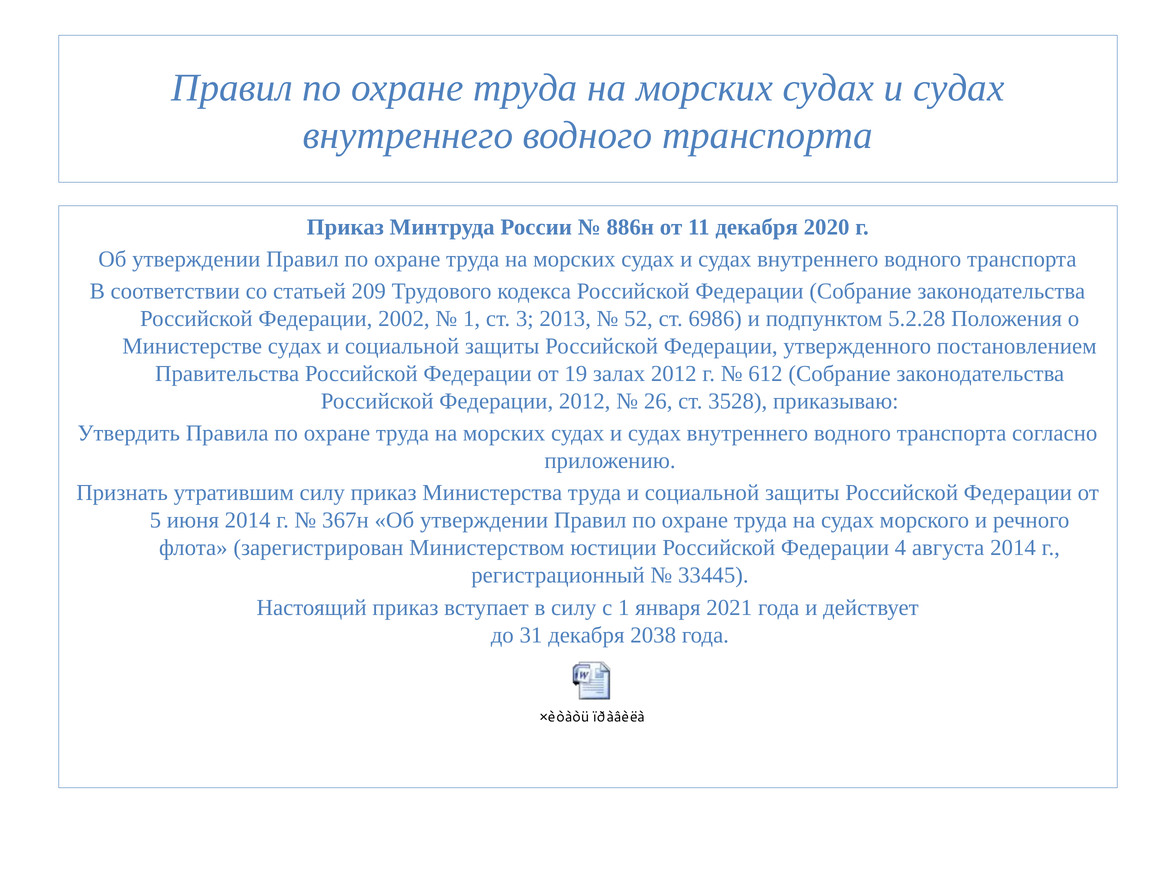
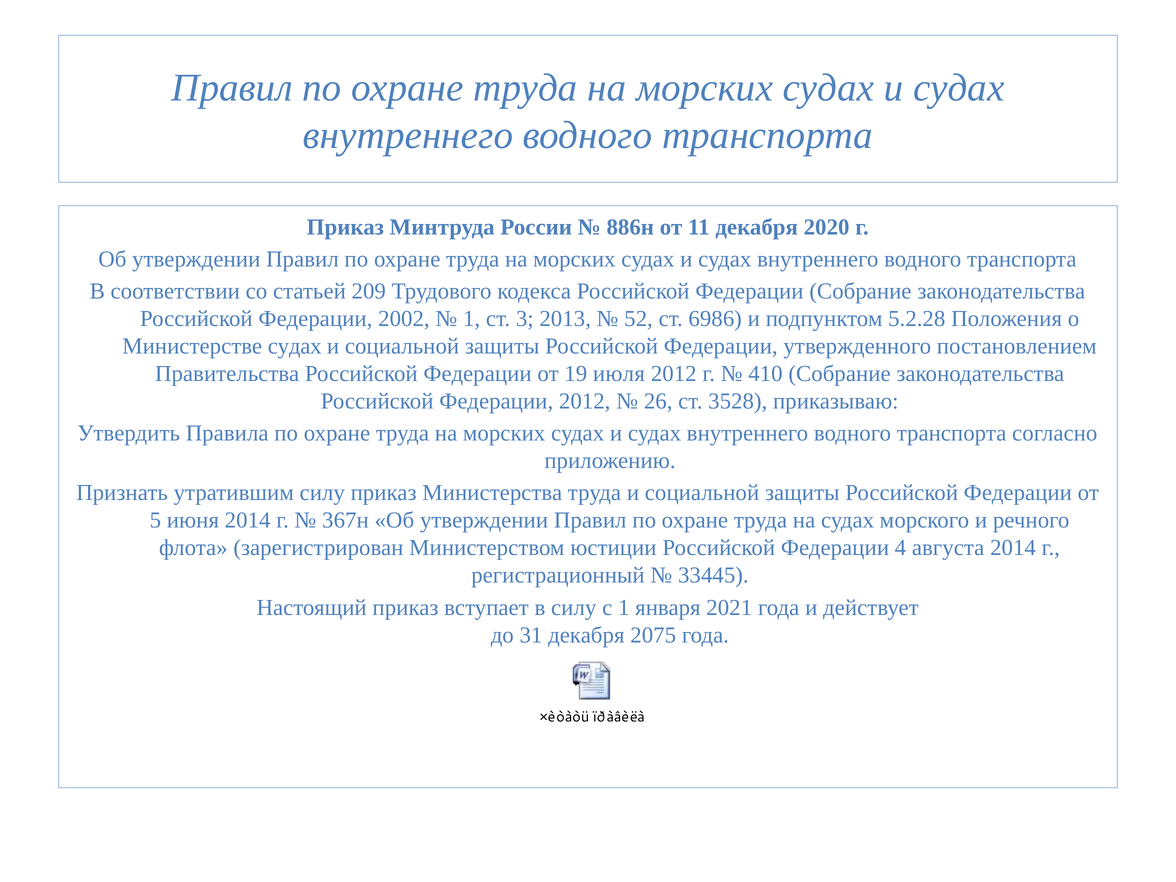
залах: залах -> июля
612: 612 -> 410
2038: 2038 -> 2075
